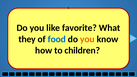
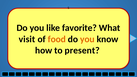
they: they -> visit
food colour: blue -> orange
children: children -> present
